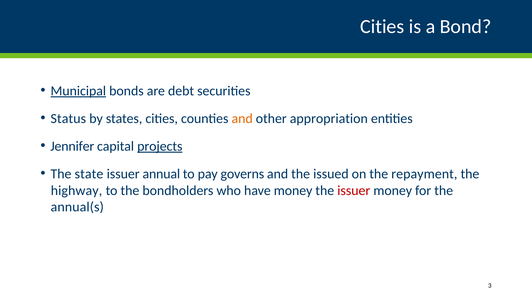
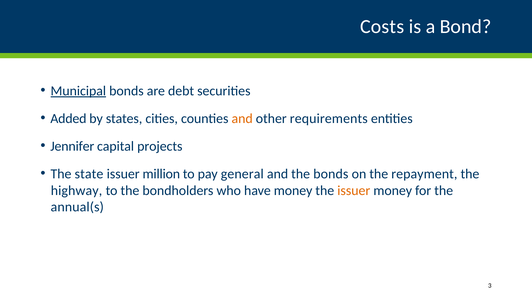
Cities at (382, 26): Cities -> Costs
Status: Status -> Added
appropriation: appropriation -> requirements
projects underline: present -> none
annual: annual -> million
governs: governs -> general
the issued: issued -> bonds
issuer at (354, 191) colour: red -> orange
